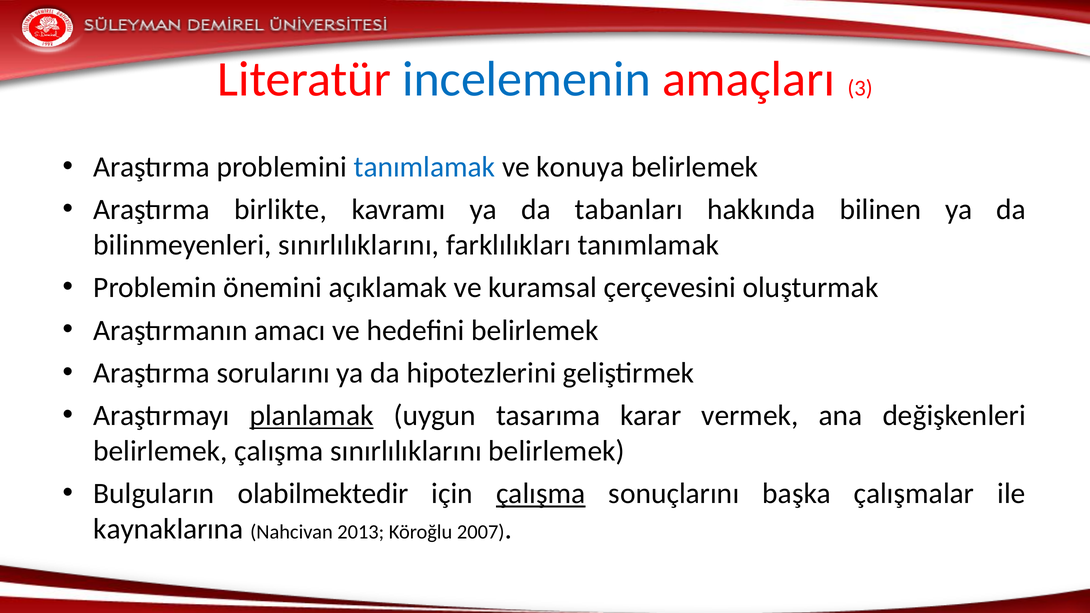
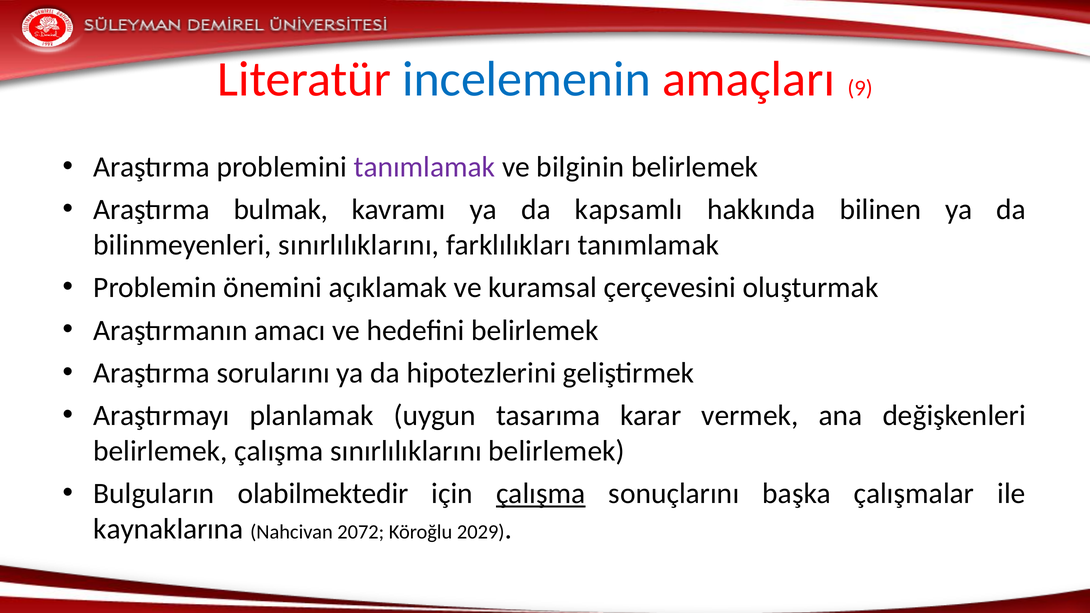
3: 3 -> 9
tanımlamak at (425, 167) colour: blue -> purple
konuya: konuya -> bilginin
birlikte: birlikte -> bulmak
tabanları: tabanları -> kapsamlı
planlamak underline: present -> none
2013: 2013 -> 2072
2007: 2007 -> 2029
